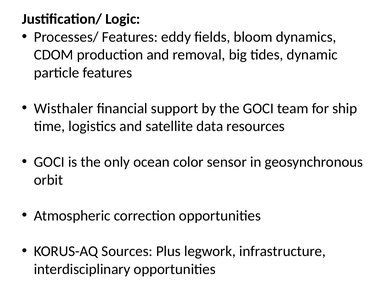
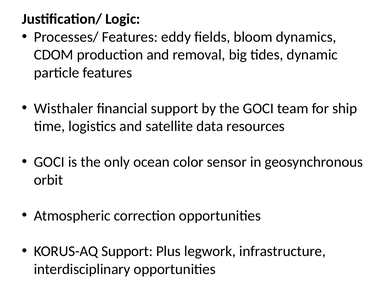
KORUS-AQ Sources: Sources -> Support
